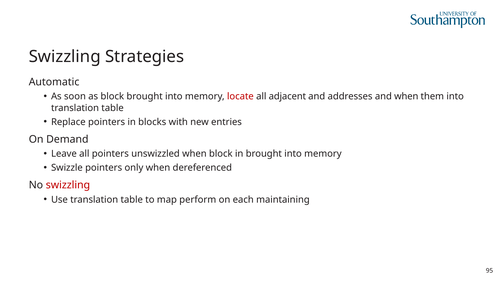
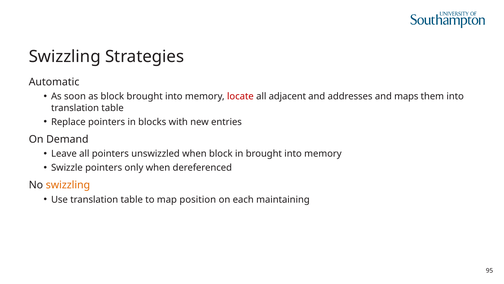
and when: when -> maps
swizzling at (68, 185) colour: red -> orange
perform: perform -> position
